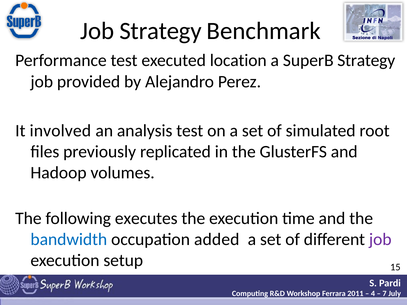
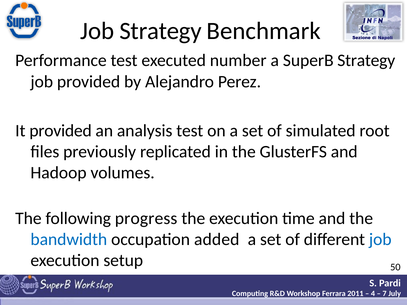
location: location -> number
It involved: involved -> provided
executes: executes -> progress
job at (380, 239) colour: purple -> blue
15: 15 -> 50
